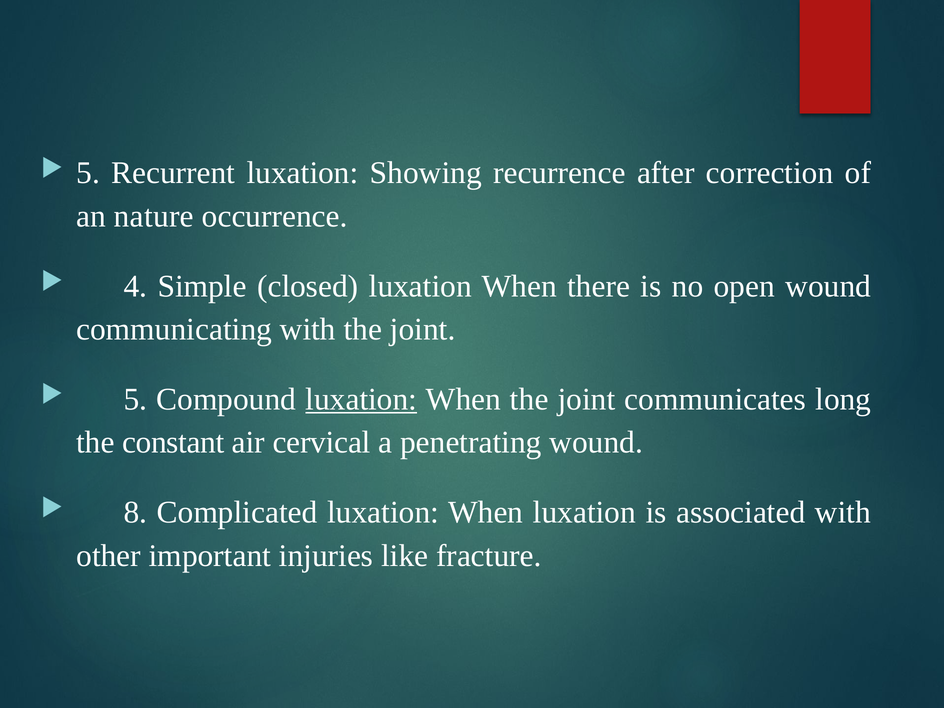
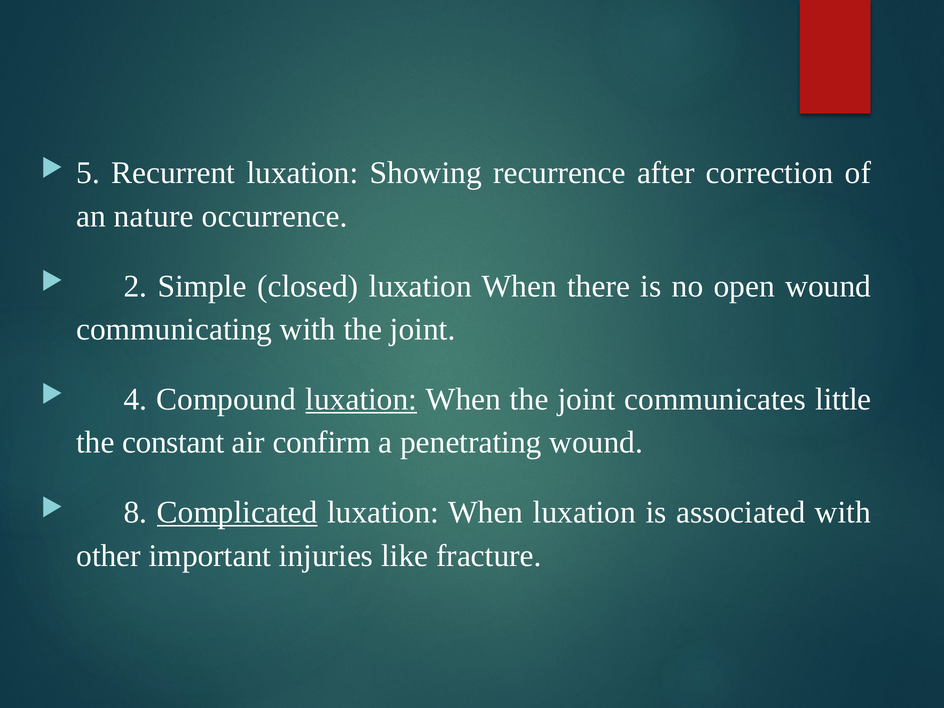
4: 4 -> 2
5 at (135, 399): 5 -> 4
long: long -> little
cervical: cervical -> confirm
Complicated underline: none -> present
